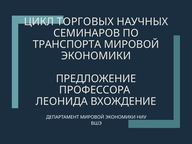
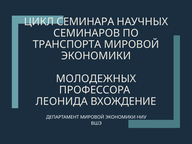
ТОРГОВЫХ: ТОРГОВЫХ -> СЕМИНАРА
ПРЕДЛОЖЕНИЕ: ПРЕДЛОЖЕНИЕ -> МОЛОДЕЖНЫХ
